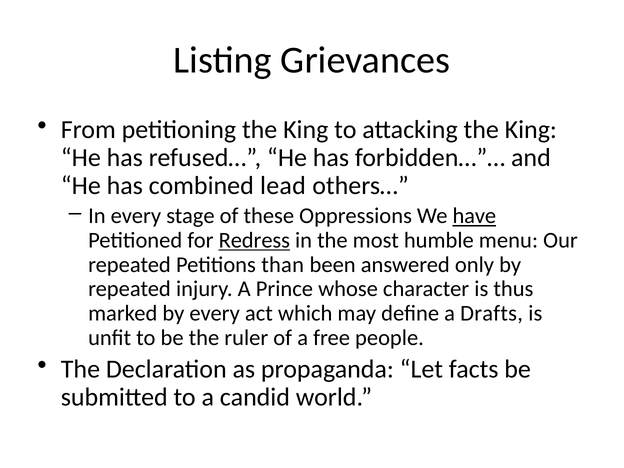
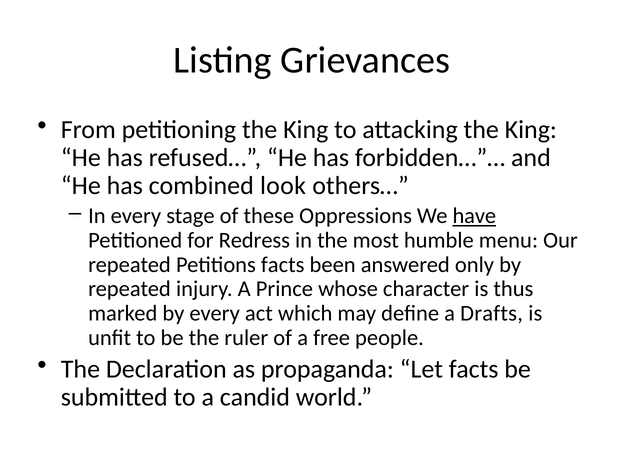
lead: lead -> look
Redress underline: present -> none
Petitions than: than -> facts
